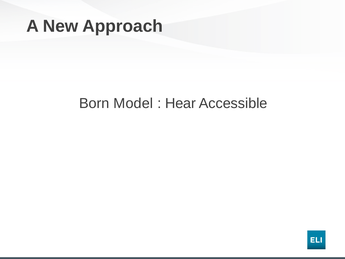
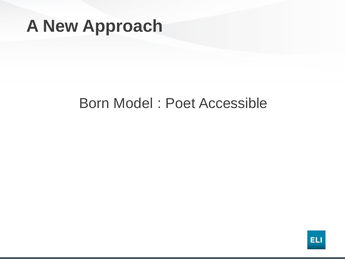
Hear: Hear -> Poet
